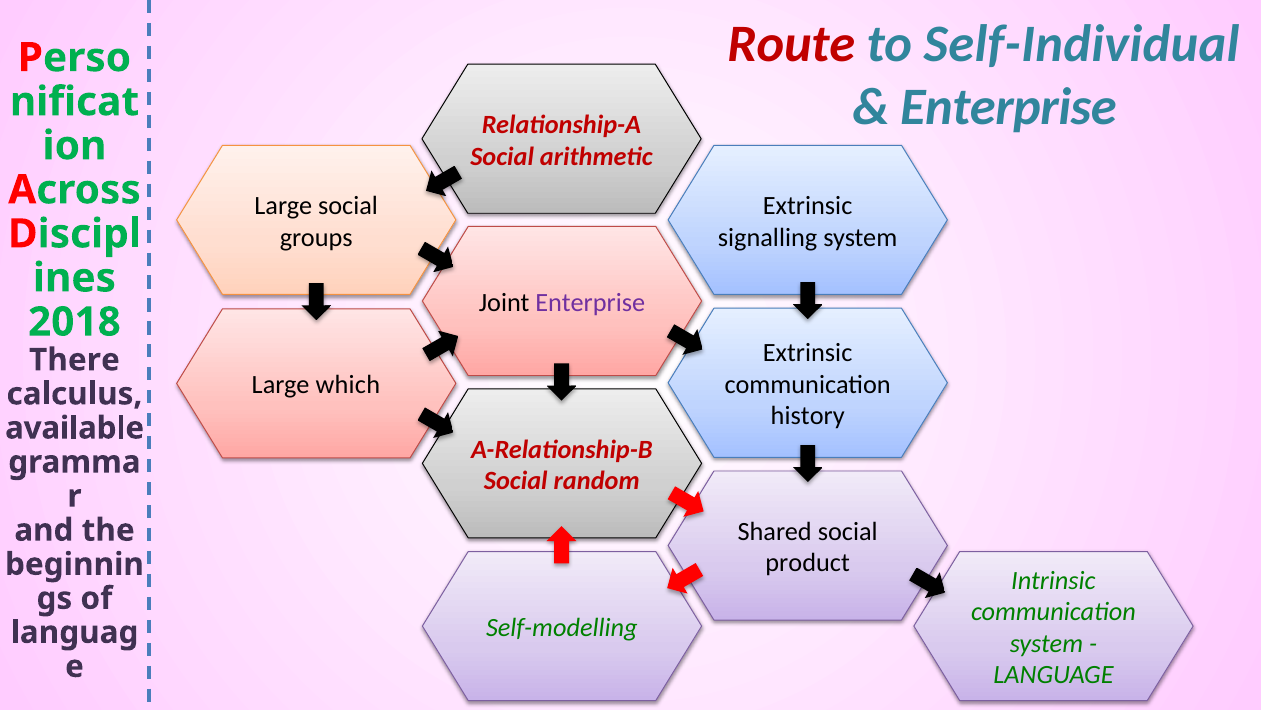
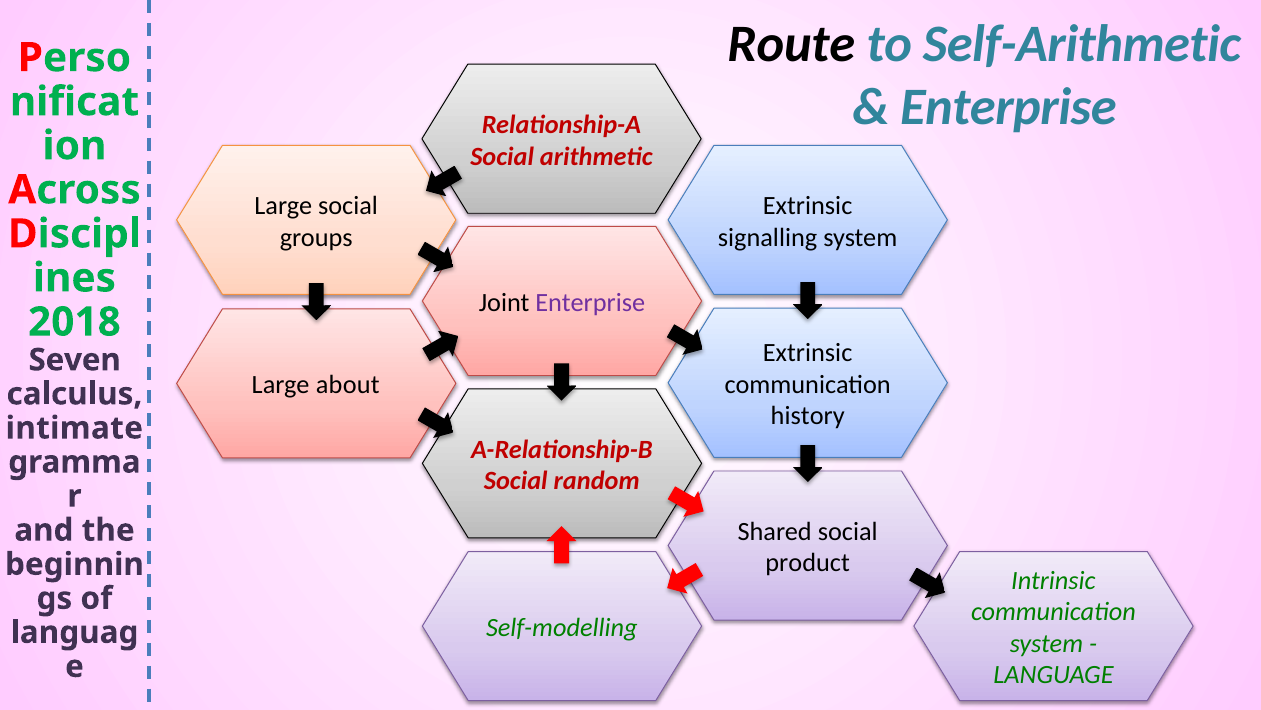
Route colour: red -> black
Self-Individual: Self-Individual -> Self-Arithmetic
There: There -> Seven
which: which -> about
available: available -> intimate
